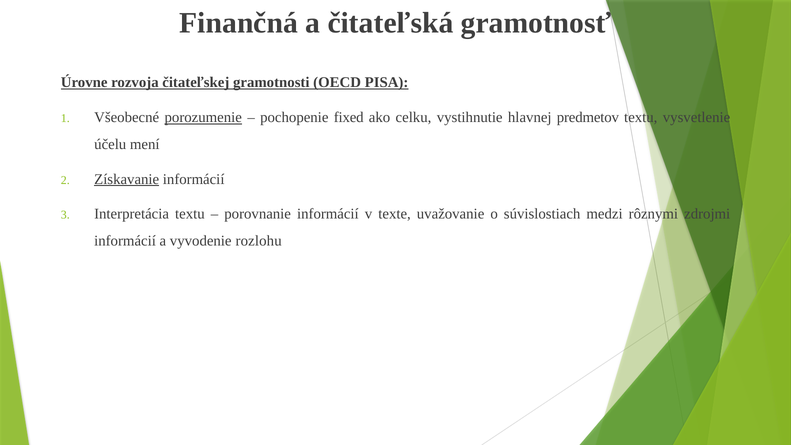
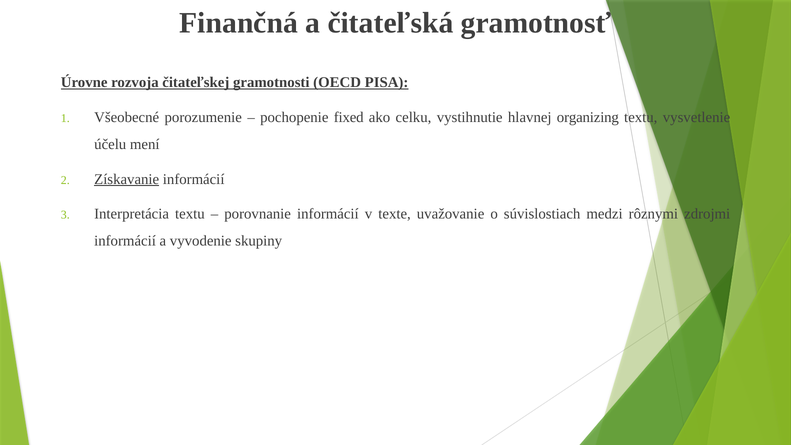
porozumenie underline: present -> none
predmetov: predmetov -> organizing
rozlohu: rozlohu -> skupiny
